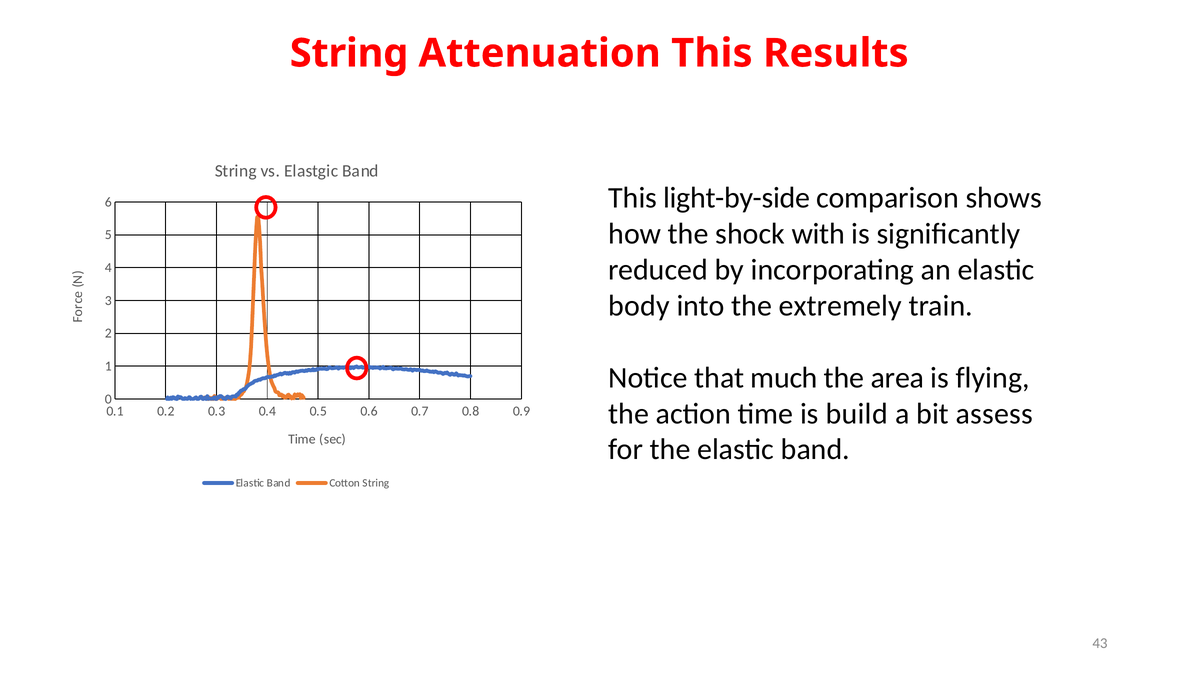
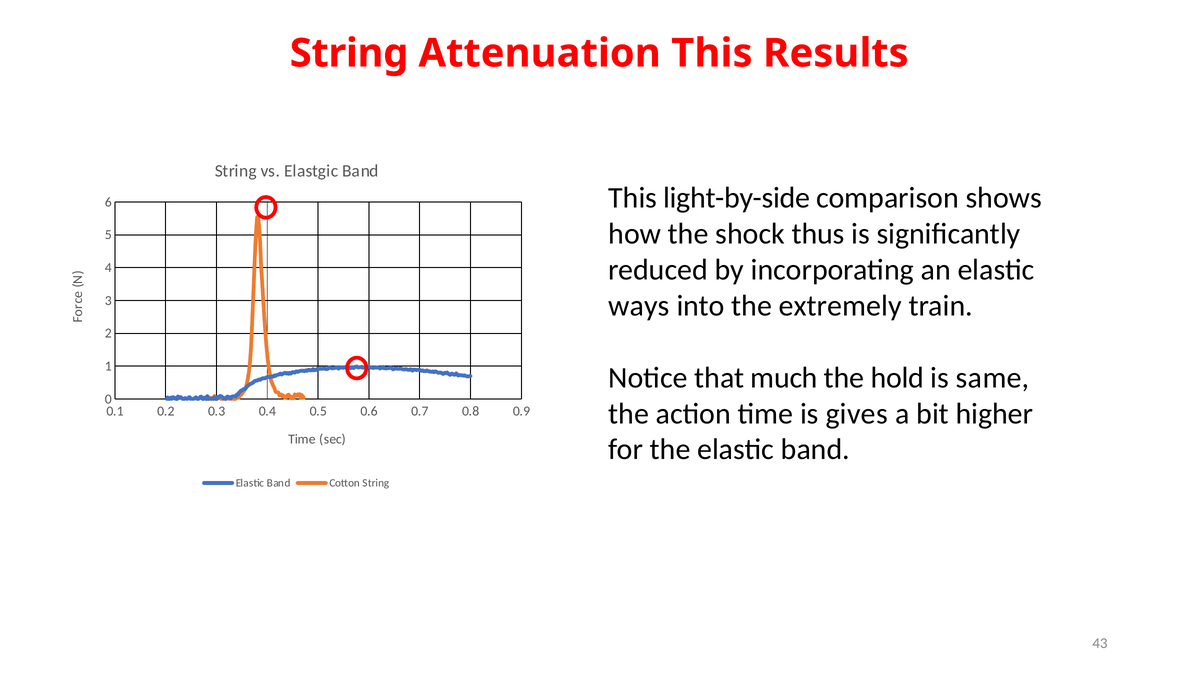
with: with -> thus
body: body -> ways
area: area -> hold
flying: flying -> same
build: build -> gives
assess: assess -> higher
